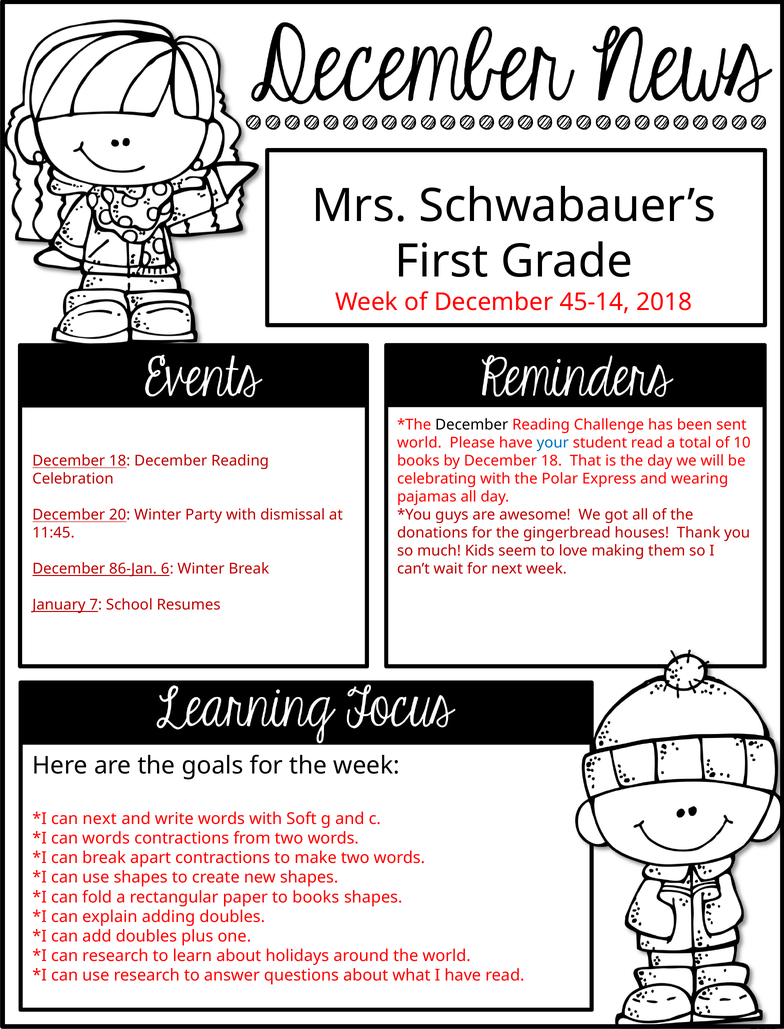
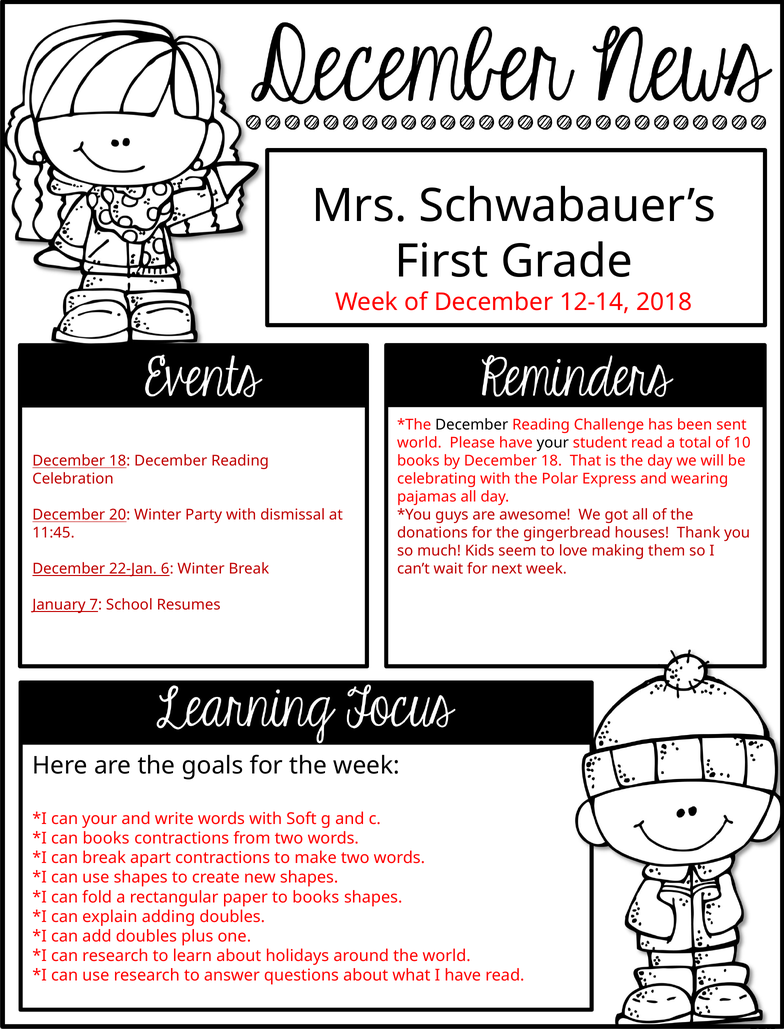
45-14: 45-14 -> 12-14
your at (553, 443) colour: blue -> black
86-Jan: 86-Jan -> 22-Jan
can next: next -> your
can words: words -> books
